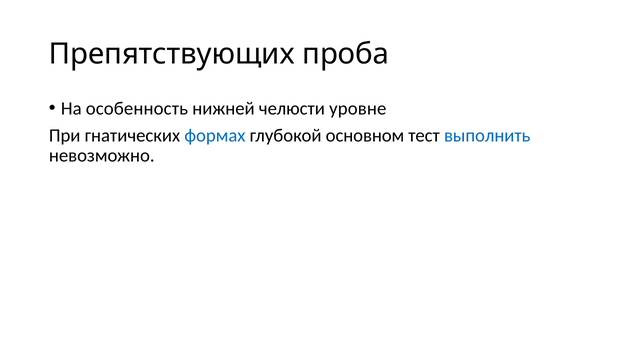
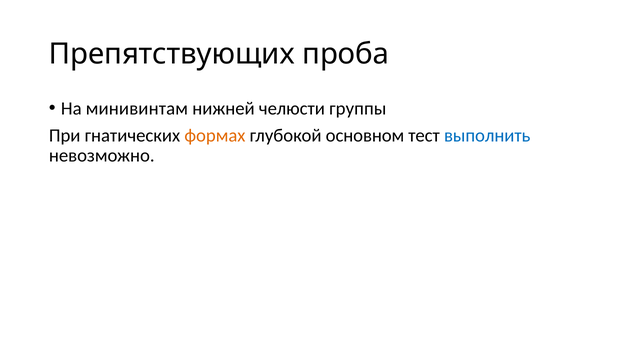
особенность: особенность -> минивинтам
уровне: уровне -> группы
формах colour: blue -> orange
